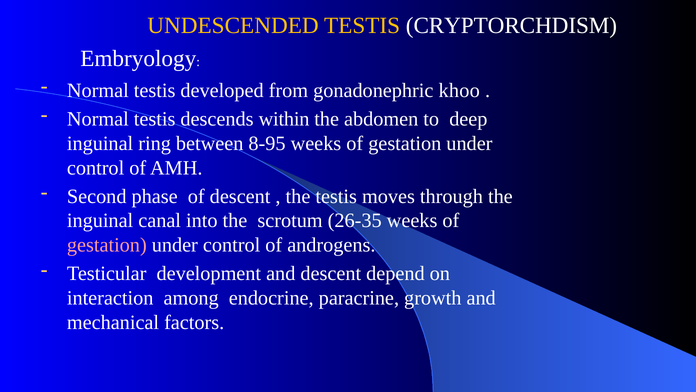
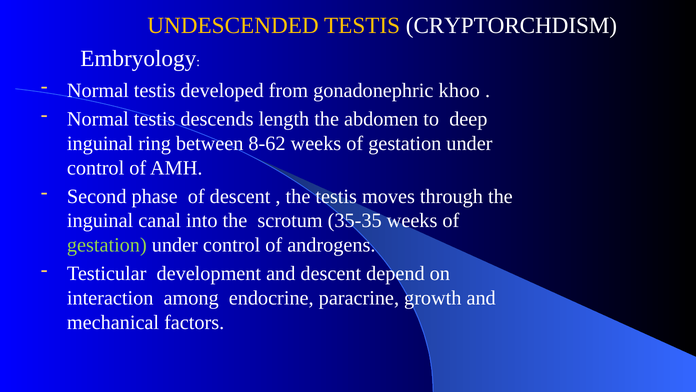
within: within -> length
8-95: 8-95 -> 8-62
26-35: 26-35 -> 35-35
gestation at (107, 245) colour: pink -> light green
